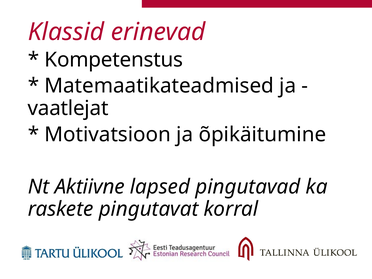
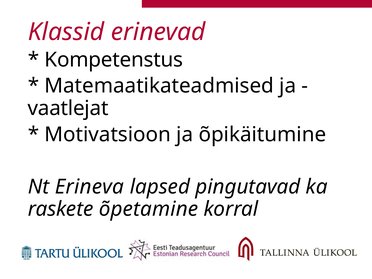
Aktiivne: Aktiivne -> Erineva
pingutavat: pingutavat -> õpetamine
